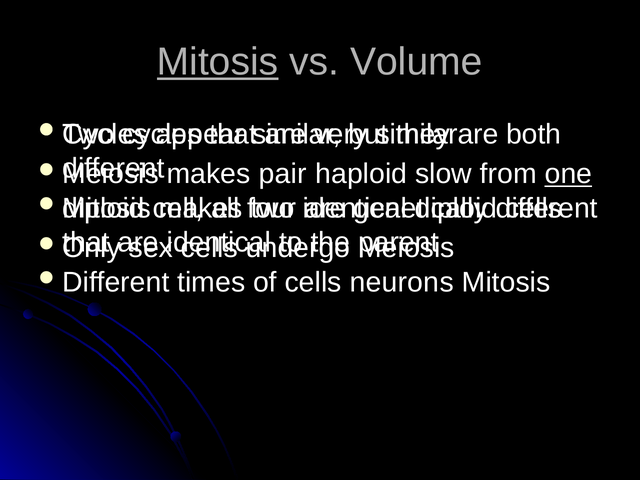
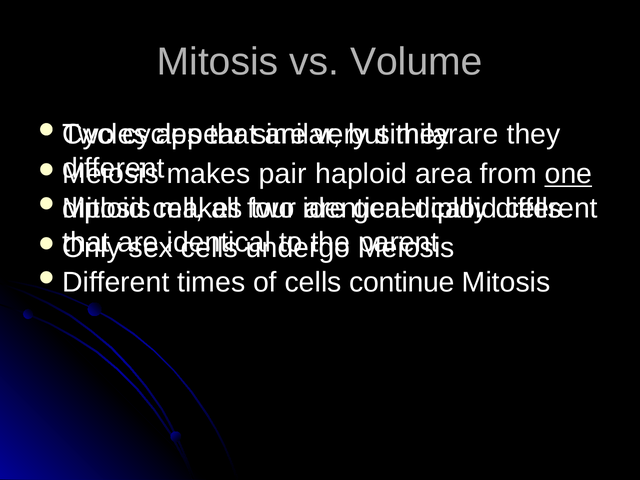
Mitosis at (218, 62) underline: present -> none
are both: both -> they
slow: slow -> area
neurons: neurons -> continue
